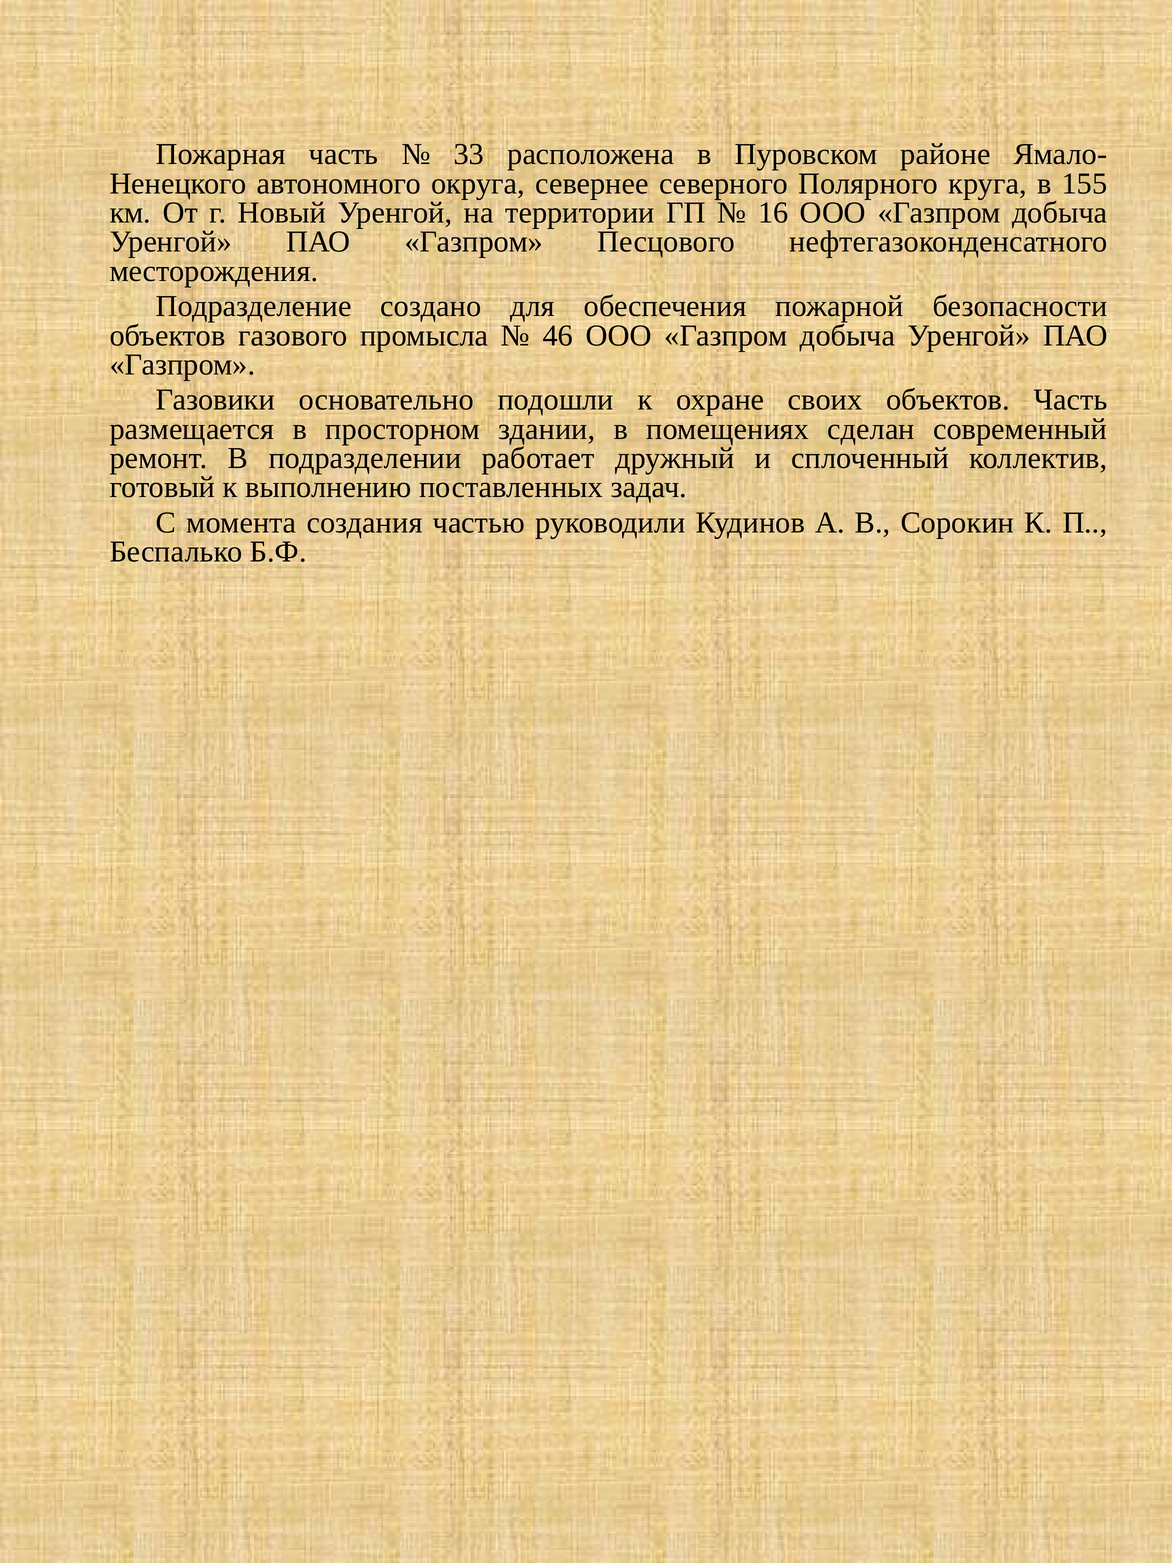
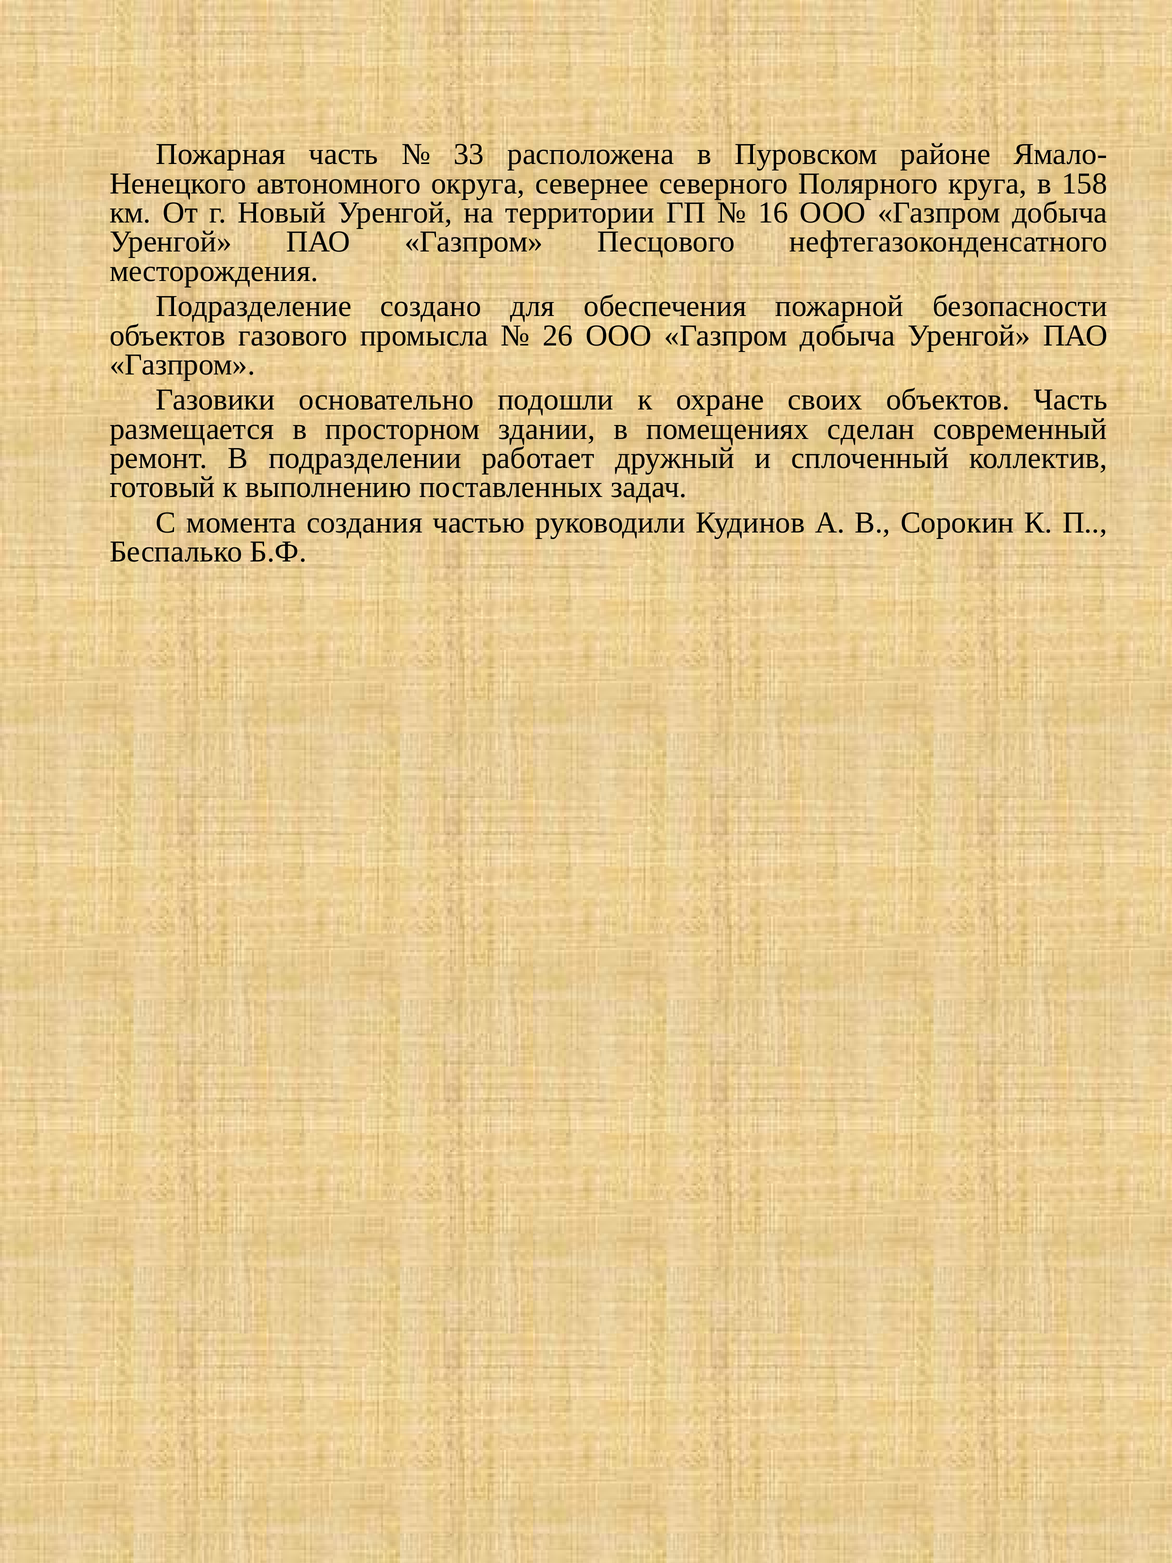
155: 155 -> 158
46: 46 -> 26
